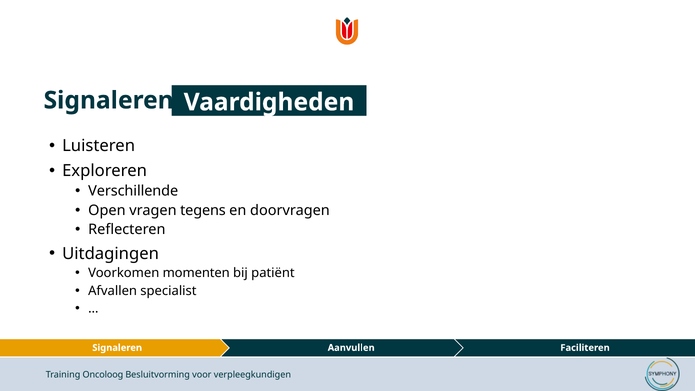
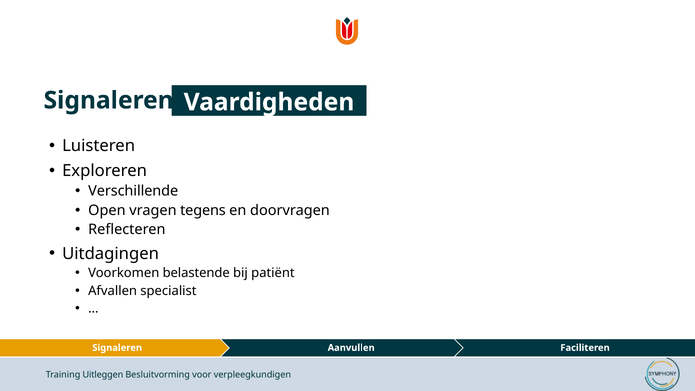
momenten: momenten -> belastende
Oncoloog: Oncoloog -> Uitleggen
